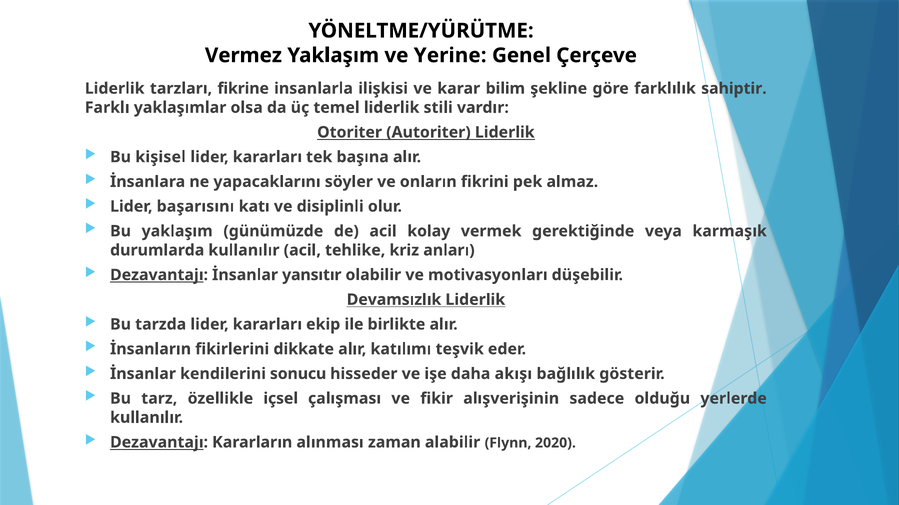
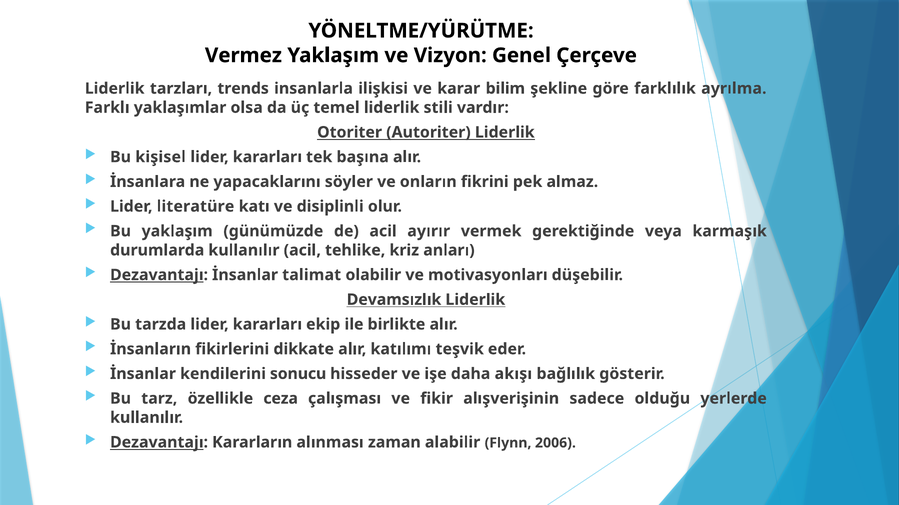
Yerine: Yerine -> Vizyon
fikrine: fikrine -> trends
sahiptir: sahiptir -> ayrılma
başarısını: başarısını -> literatüre
kolay: kolay -> ayırır
yansıtır: yansıtır -> talimat
içsel: içsel -> ceza
2020: 2020 -> 2006
